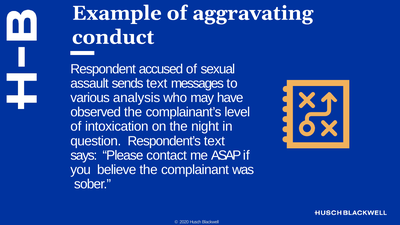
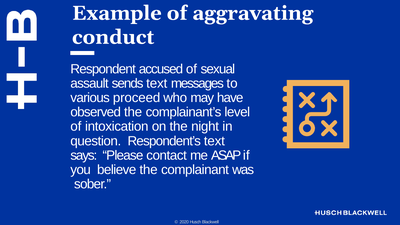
analysis: analysis -> proceed
